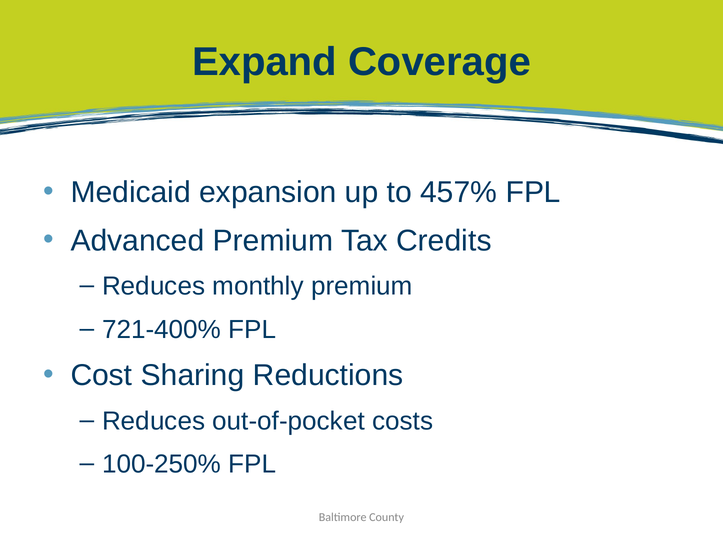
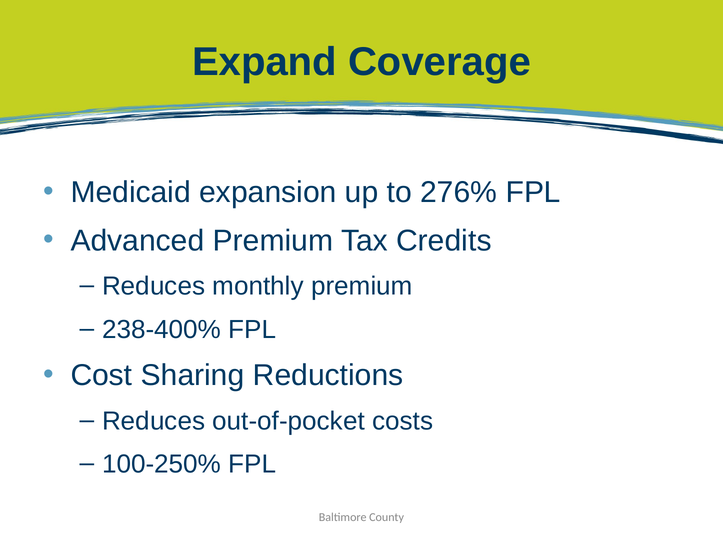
457%: 457% -> 276%
721-400%: 721-400% -> 238-400%
